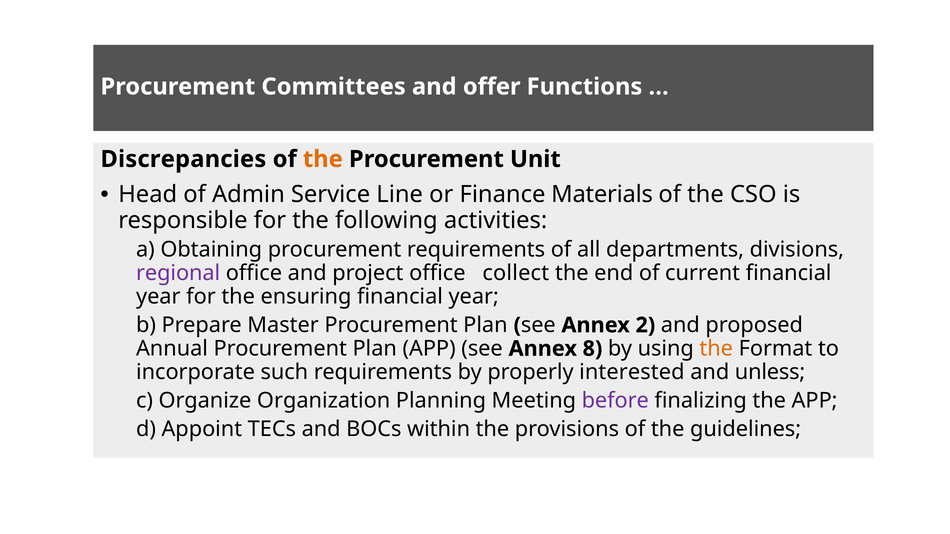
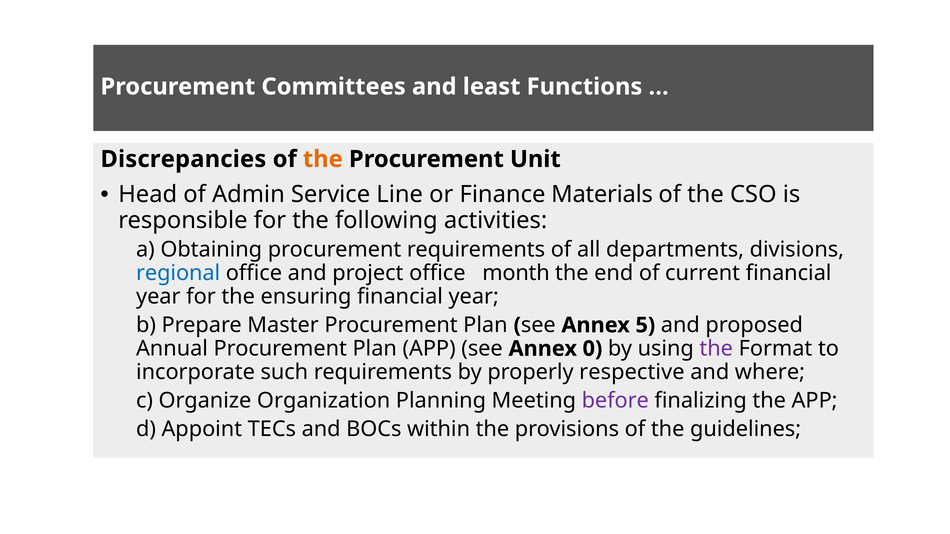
offer: offer -> least
regional colour: purple -> blue
collect: collect -> month
2: 2 -> 5
8: 8 -> 0
the at (716, 349) colour: orange -> purple
interested: interested -> respective
unless: unless -> where
